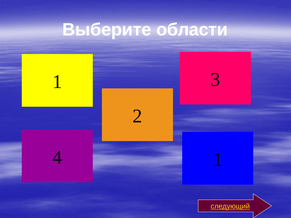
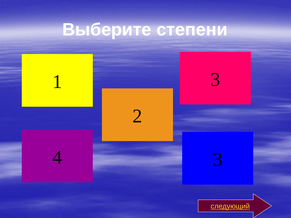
области: области -> степени
4 1: 1 -> 3
